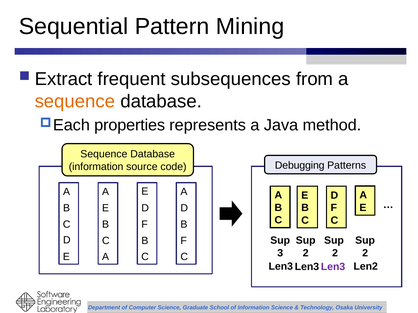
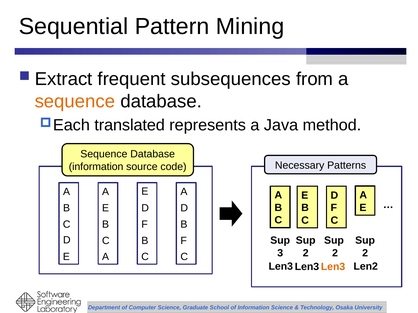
properties: properties -> translated
Debugging: Debugging -> Necessary
Len3 at (333, 267) colour: purple -> orange
